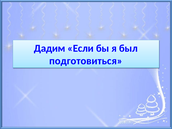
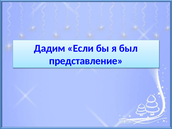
подготовиться: подготовиться -> представление
